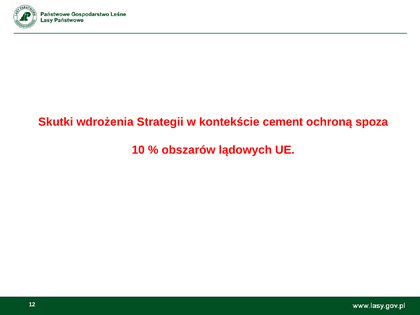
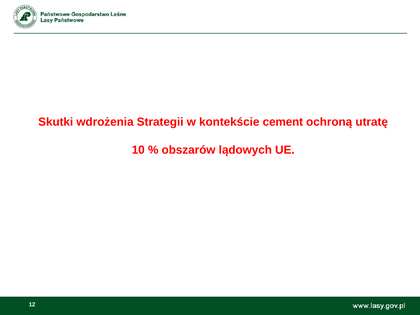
spoza: spoza -> utratę
